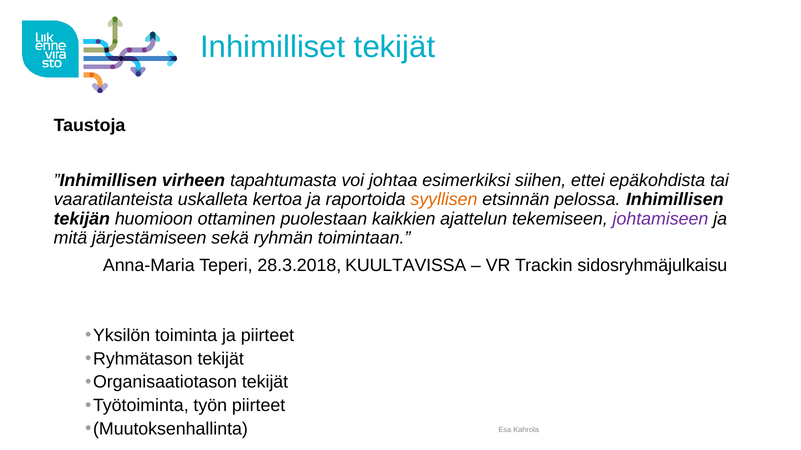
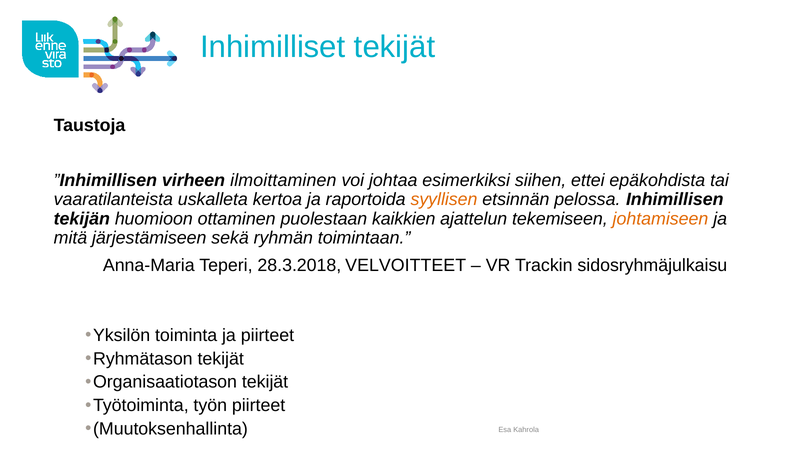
tapahtumasta: tapahtumasta -> ilmoittaminen
johtamiseen colour: purple -> orange
KUULTAVISSA: KUULTAVISSA -> VELVOITTEET
